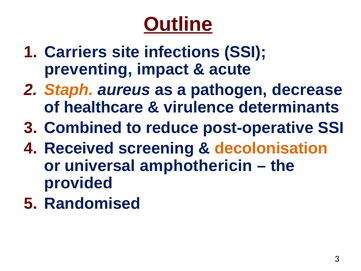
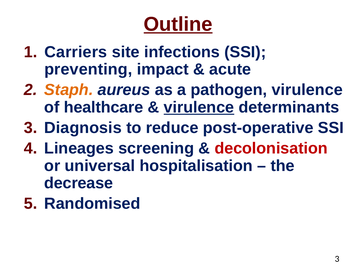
pathogen decrease: decrease -> virulence
virulence at (199, 107) underline: none -> present
Combined: Combined -> Diagnosis
Received: Received -> Lineages
decolonisation colour: orange -> red
amphothericin: amphothericin -> hospitalisation
provided: provided -> decrease
